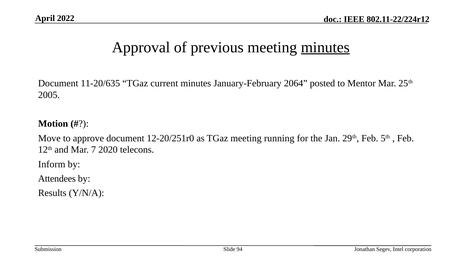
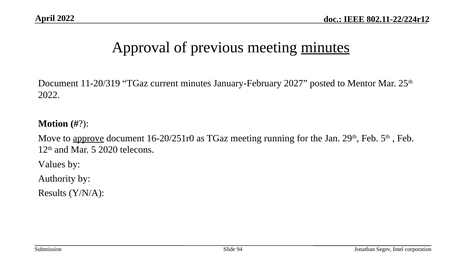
11-20/635: 11-20/635 -> 11-20/319
2064: 2064 -> 2027
2005 at (49, 95): 2005 -> 2022
approve underline: none -> present
12-20/251r0: 12-20/251r0 -> 16-20/251r0
7: 7 -> 5
Inform: Inform -> Values
Attendees: Attendees -> Authority
